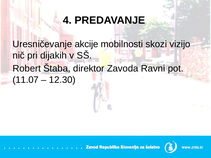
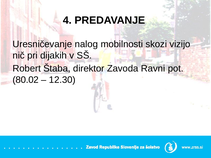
akcije: akcije -> nalog
11.07: 11.07 -> 80.02
